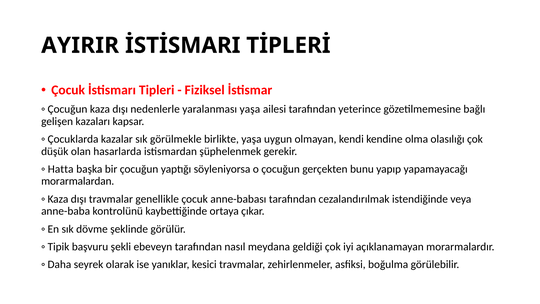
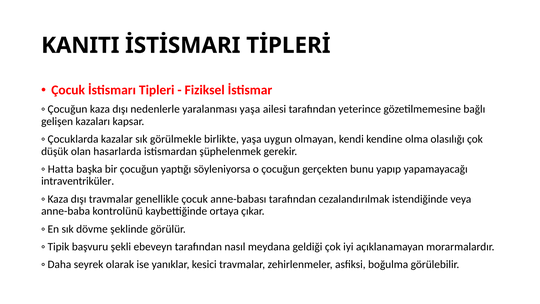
AYIRIR: AYIRIR -> KANITI
morarmalardan: morarmalardan -> intraventriküler
